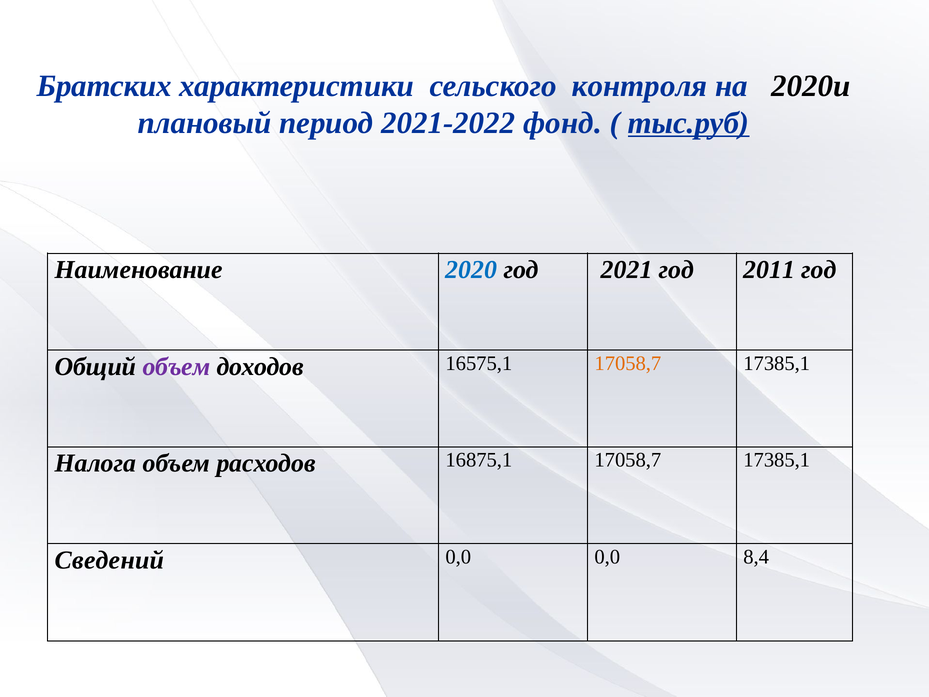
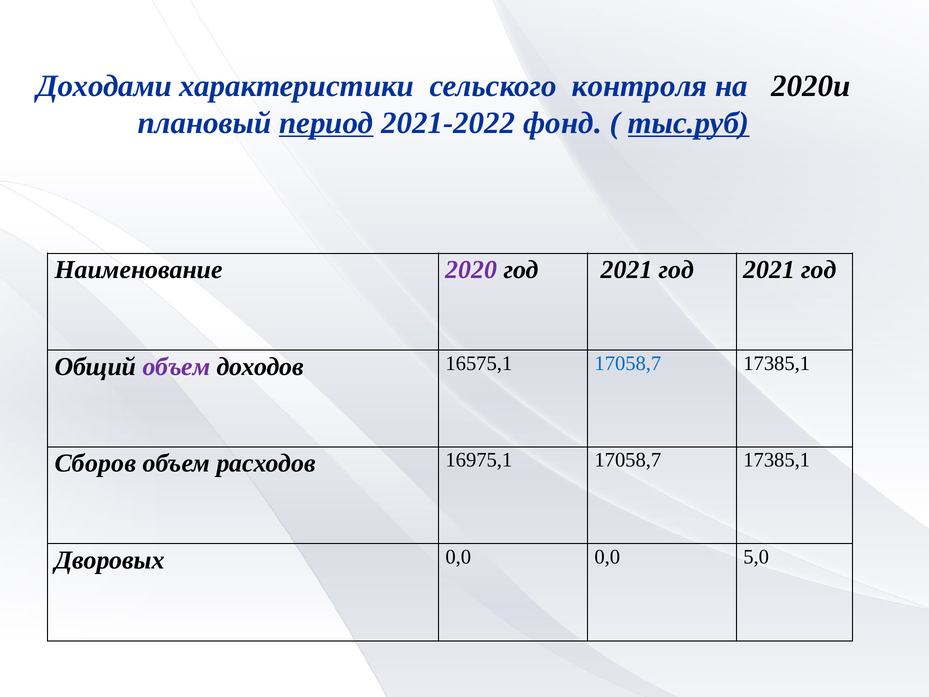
Братских: Братских -> Доходами
период underline: none -> present
2020 colour: blue -> purple
2021 год 2011: 2011 -> 2021
17058,7 at (628, 363) colour: orange -> blue
Налога: Налога -> Сборов
16875,1: 16875,1 -> 16975,1
Сведений: Сведений -> Дворовых
8,4: 8,4 -> 5,0
